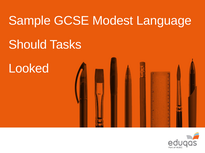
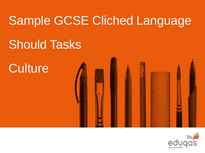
Modest: Modest -> Cliched
Looked: Looked -> Culture
